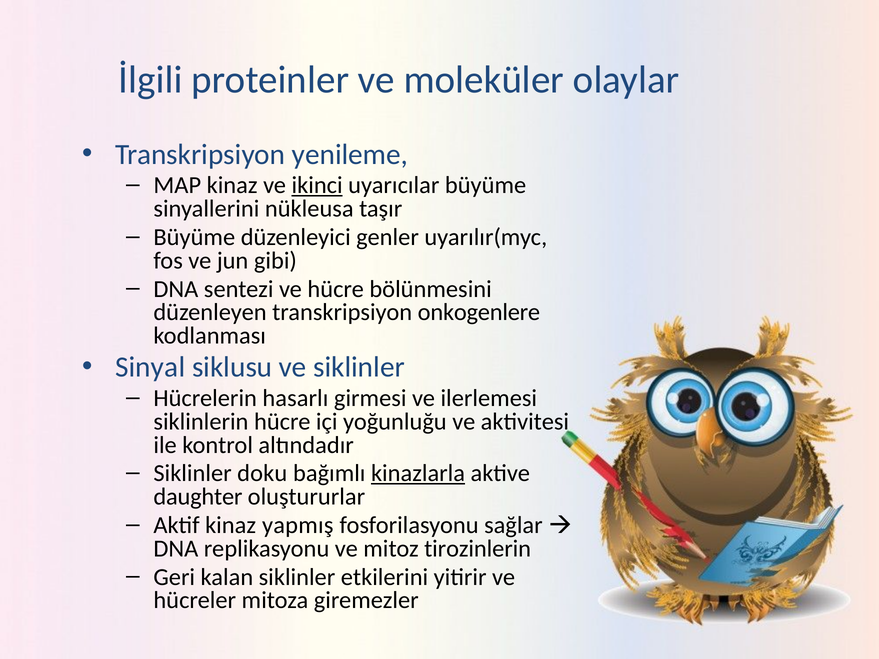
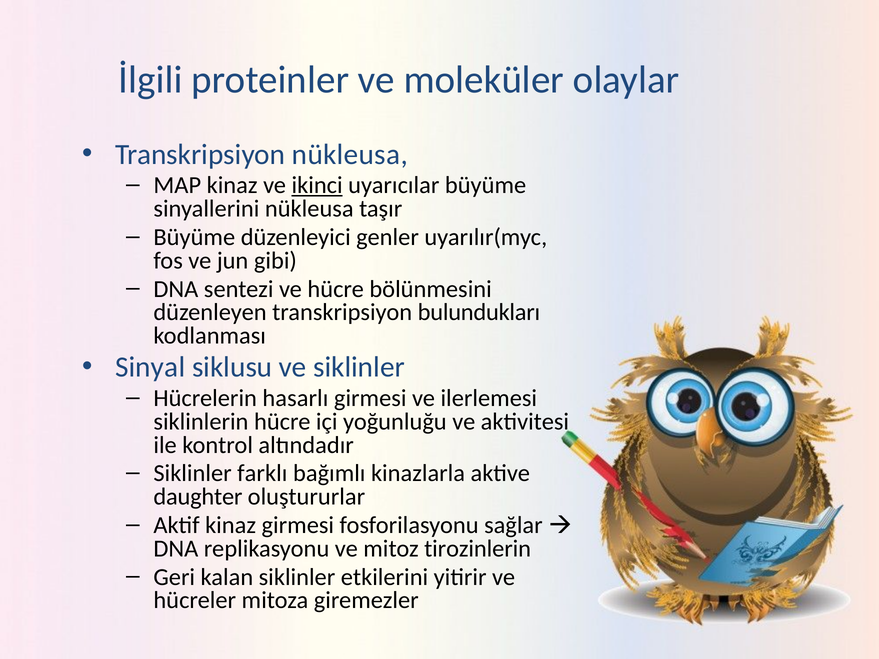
Transkripsiyon yenileme: yenileme -> nükleusa
onkogenlere: onkogenlere -> bulundukları
doku: doku -> farklı
kinazlarla underline: present -> none
kinaz yapmış: yapmış -> girmesi
